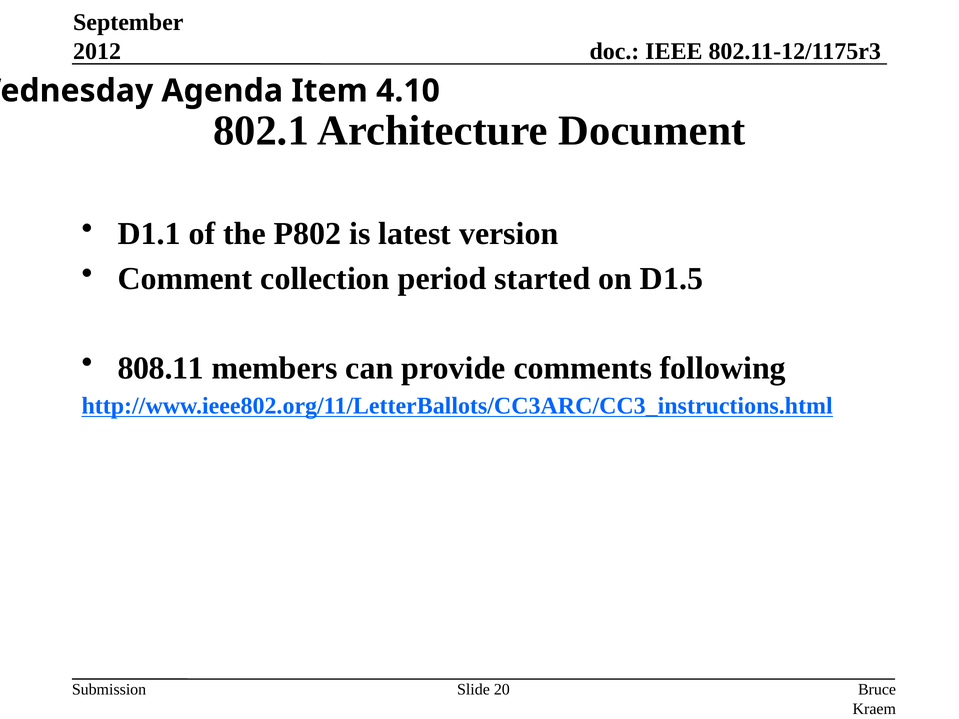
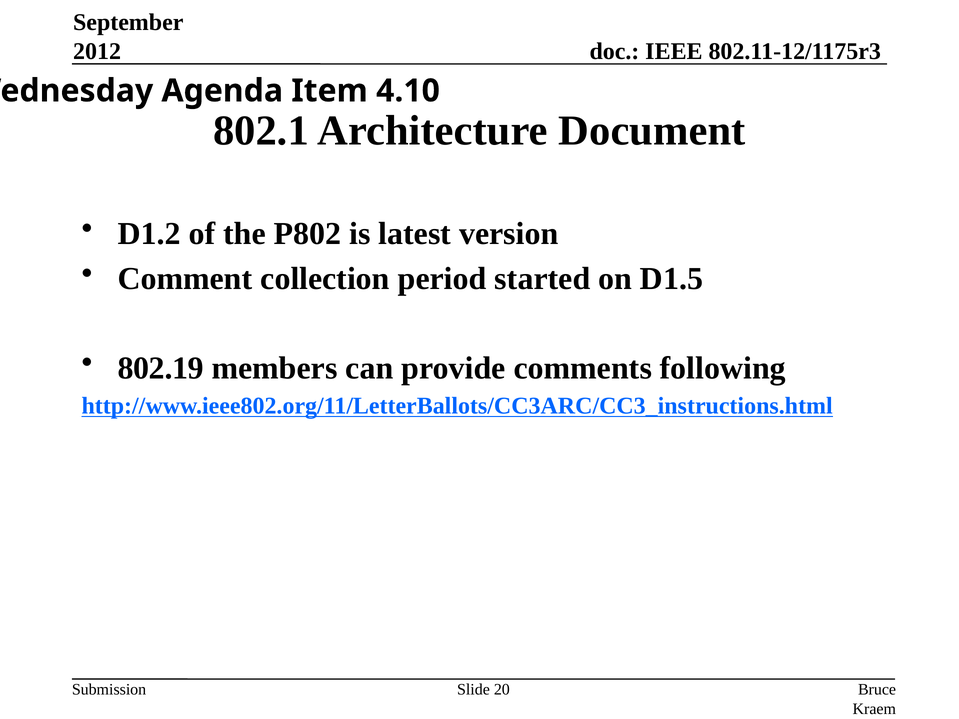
D1.1: D1.1 -> D1.2
808.11: 808.11 -> 802.19
